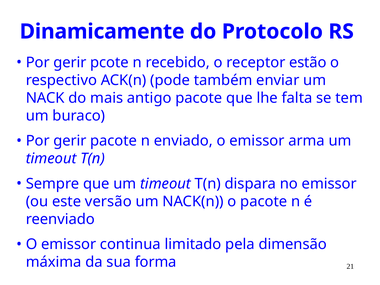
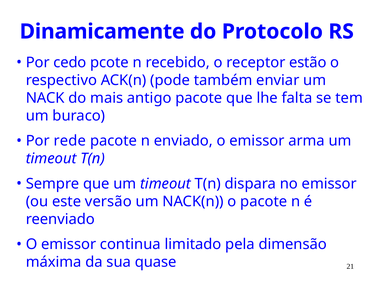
gerir at (70, 62): gerir -> cedo
gerir at (70, 141): gerir -> rede
forma: forma -> quase
